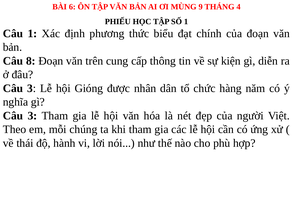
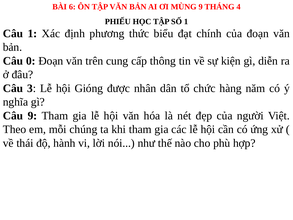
8: 8 -> 0
3 at (32, 116): 3 -> 9
